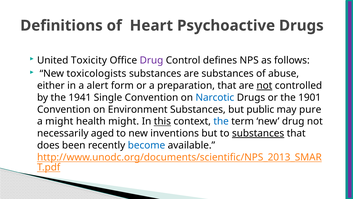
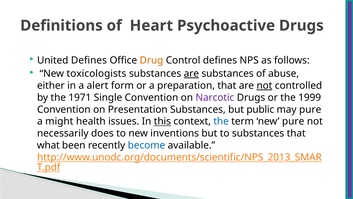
United Toxicity: Toxicity -> Defines
Drug at (151, 60) colour: purple -> orange
are at (191, 73) underline: none -> present
1941: 1941 -> 1971
Narcotic colour: blue -> purple
1901: 1901 -> 1999
Environment: Environment -> Presentation
health might: might -> issues
new drug: drug -> pure
aged: aged -> does
substances at (258, 133) underline: present -> none
does: does -> what
